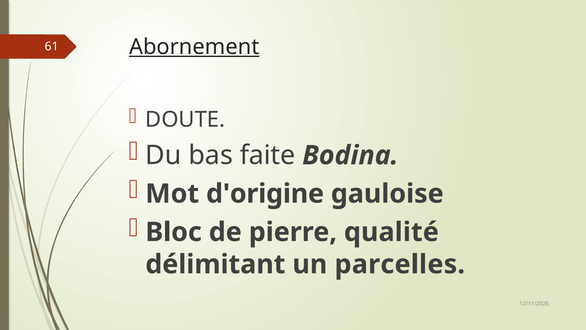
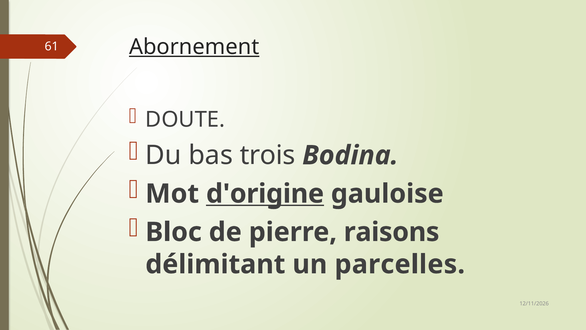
faite: faite -> trois
d'origine underline: none -> present
qualité: qualité -> raisons
